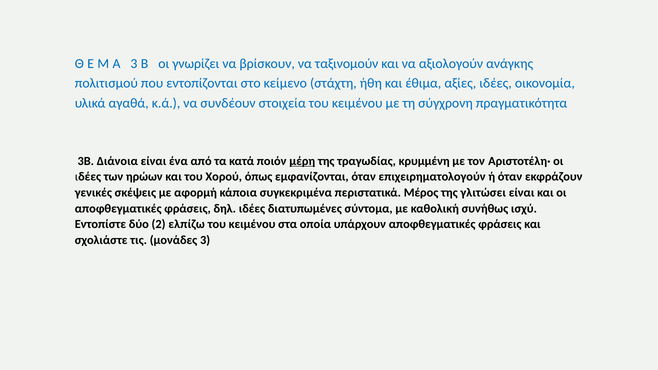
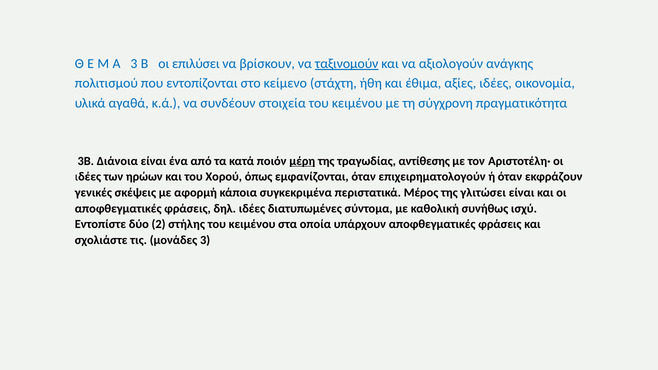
γνωρίζει: γνωρίζει -> επιλύσει
ταξινομούν underline: none -> present
κρυμμένη: κρυμμένη -> αντίθεσης
ελπίζω: ελπίζω -> στήλης
